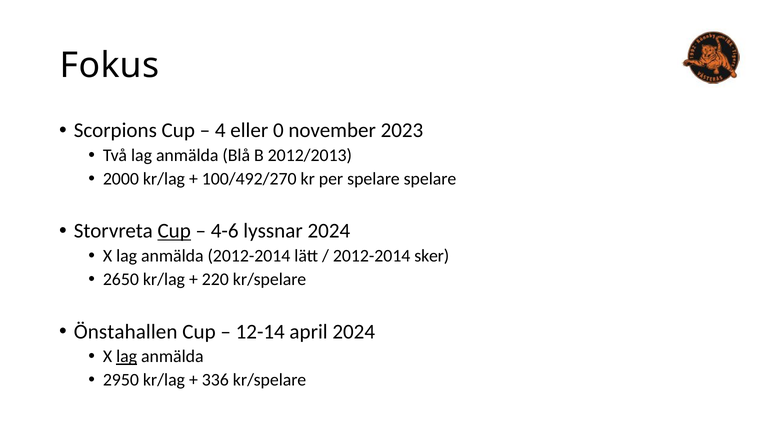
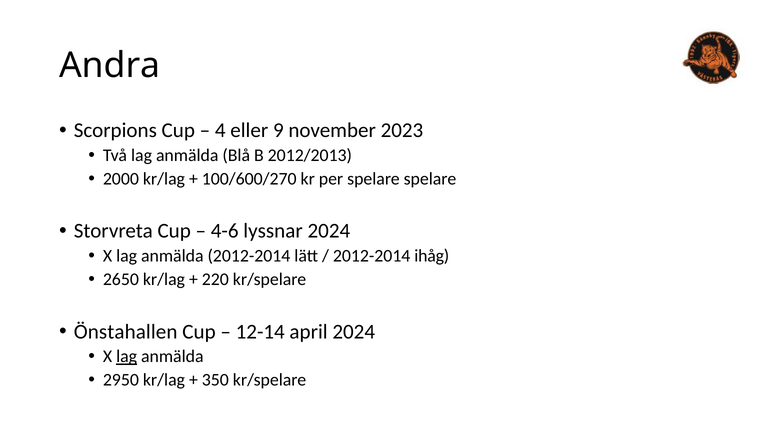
Fokus: Fokus -> Andra
0: 0 -> 9
100/492/270: 100/492/270 -> 100/600/270
Cup at (174, 231) underline: present -> none
sker: sker -> ihåg
336: 336 -> 350
